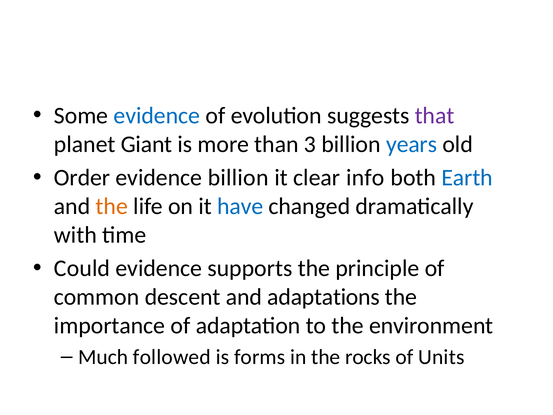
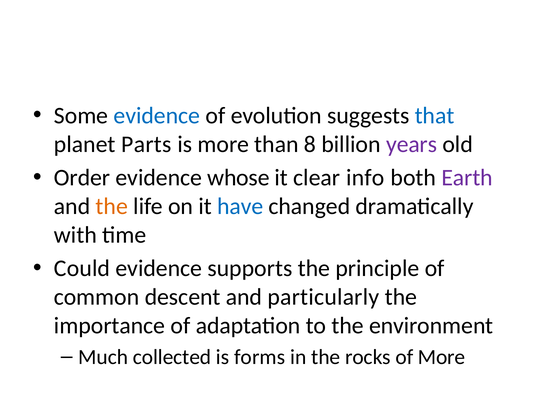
that colour: purple -> blue
Giant: Giant -> Parts
3: 3 -> 8
years colour: blue -> purple
evidence billion: billion -> whose
Earth colour: blue -> purple
adaptations: adaptations -> particularly
followed: followed -> collected
of Units: Units -> More
